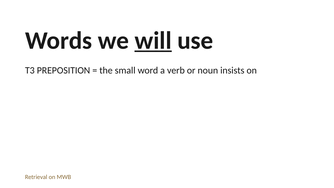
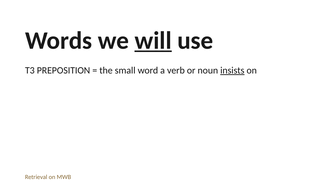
insists underline: none -> present
